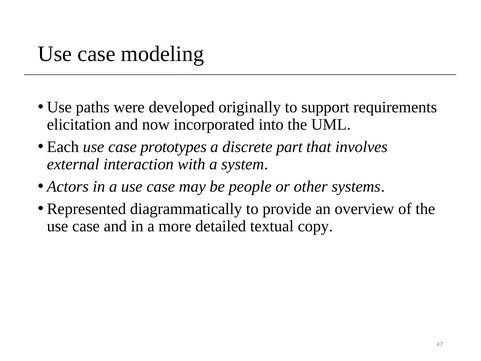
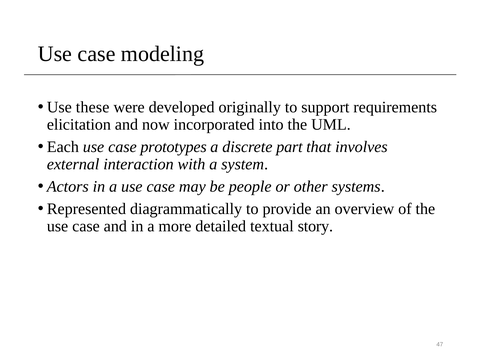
paths: paths -> these
copy: copy -> story
